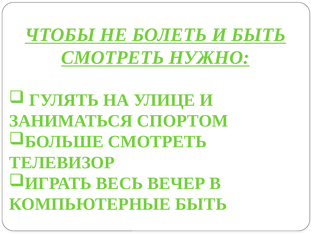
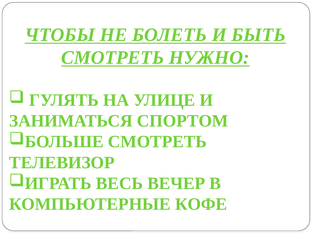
КОМПЬЮТЕРНЫЕ БЫТЬ: БЫТЬ -> КОФЕ
